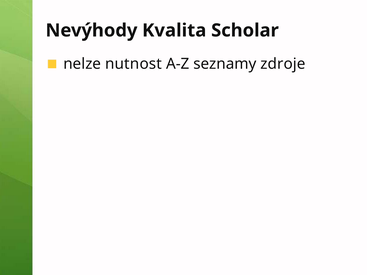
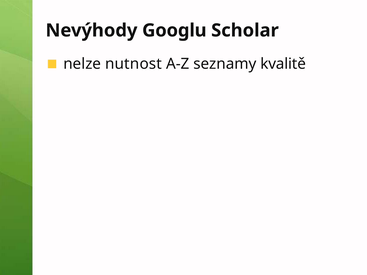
Kvalita: Kvalita -> Googlu
zdroje: zdroje -> kvalitě
